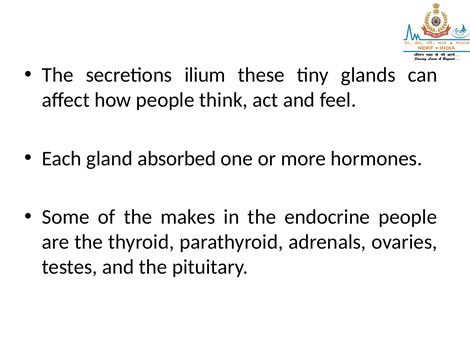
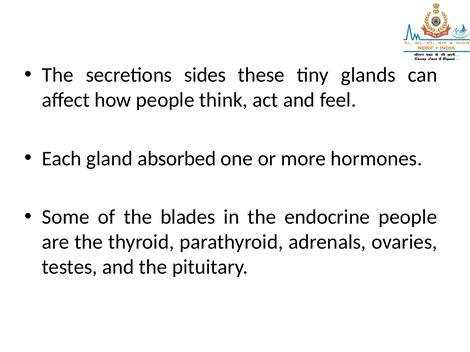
ilium: ilium -> sides
makes: makes -> blades
